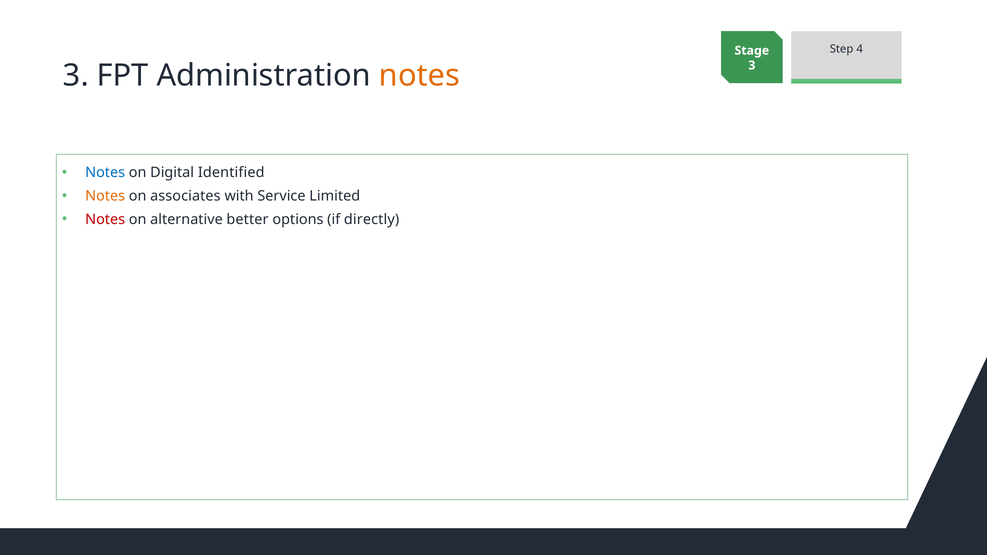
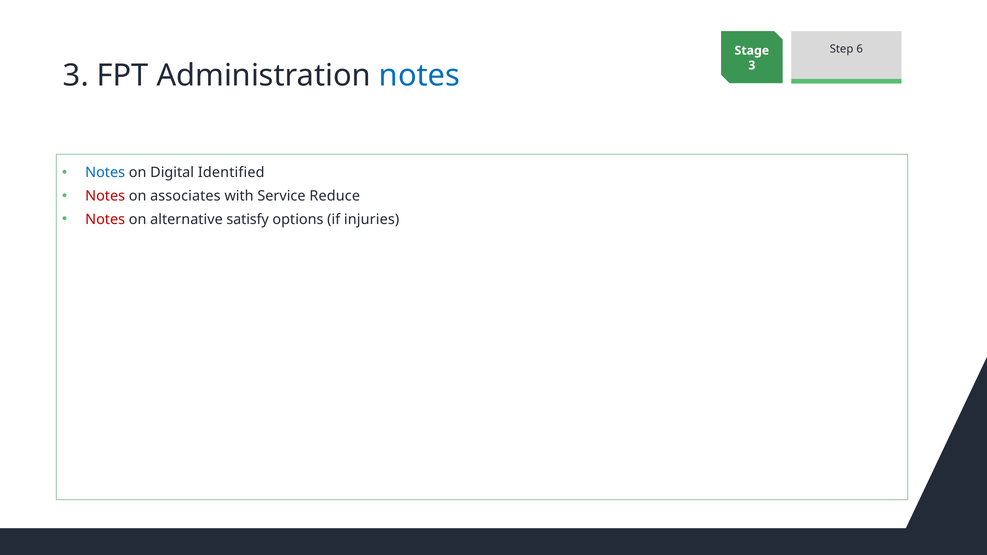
4: 4 -> 6
notes at (419, 76) colour: orange -> blue
Notes at (105, 196) colour: orange -> red
Limited: Limited -> Reduce
better: better -> satisfy
directly: directly -> injuries
